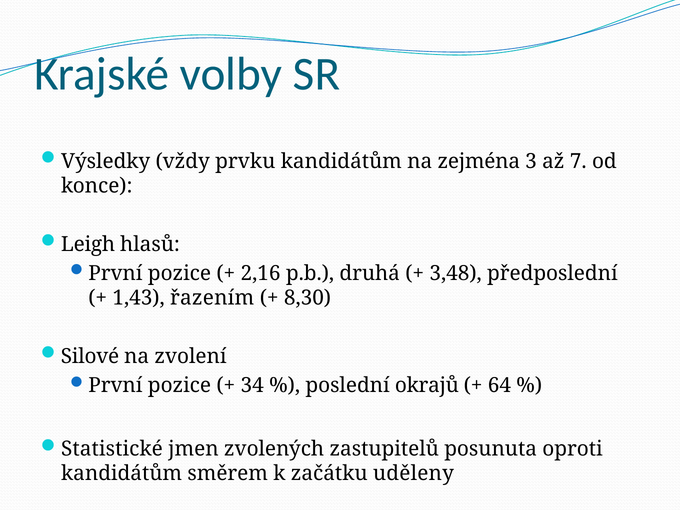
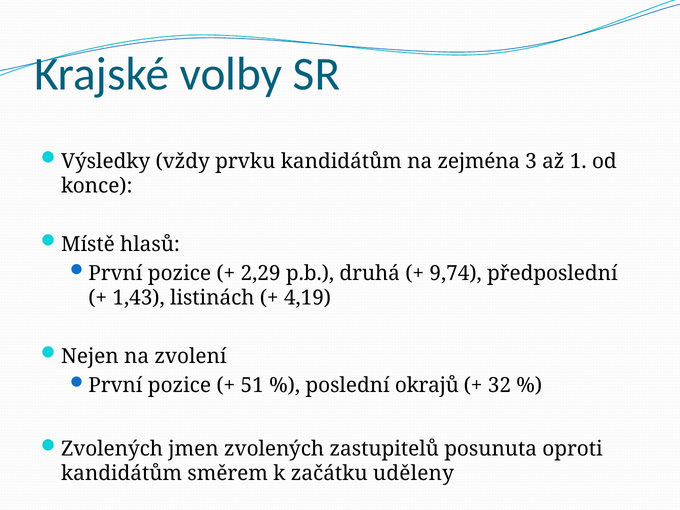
7: 7 -> 1
Leigh: Leigh -> Místě
2,16: 2,16 -> 2,29
3,48: 3,48 -> 9,74
řazením: řazením -> listinách
8,30: 8,30 -> 4,19
Silové: Silové -> Nejen
34: 34 -> 51
64: 64 -> 32
Statistické at (112, 449): Statistické -> Zvolených
